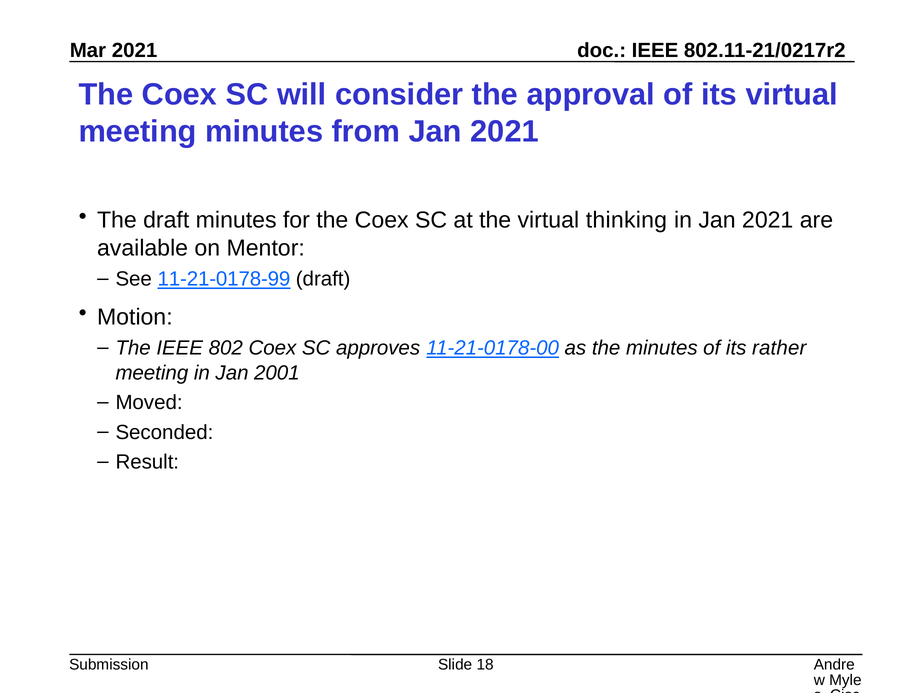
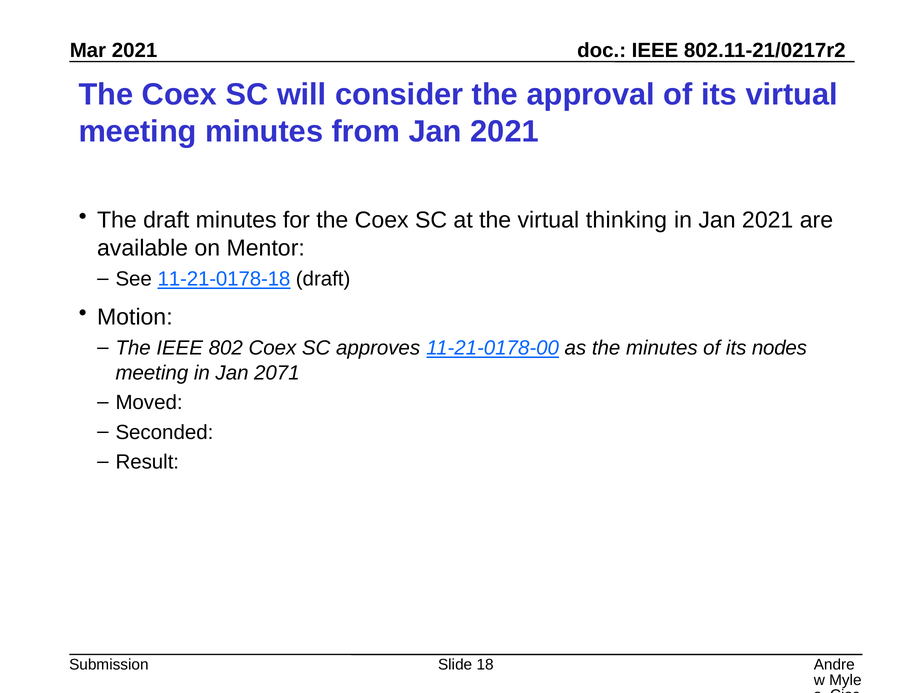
11-21-0178-99: 11-21-0178-99 -> 11-21-0178-18
rather: rather -> nodes
2001: 2001 -> 2071
